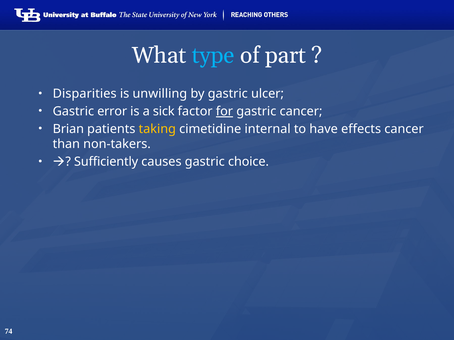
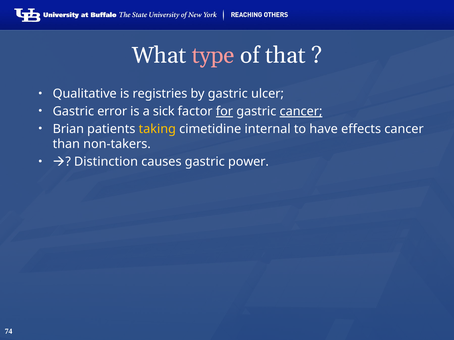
type colour: light blue -> pink
part: part -> that
Disparities: Disparities -> Qualitative
unwilling: unwilling -> registries
cancer at (301, 112) underline: none -> present
Sufficiently: Sufficiently -> Distinction
choice: choice -> power
